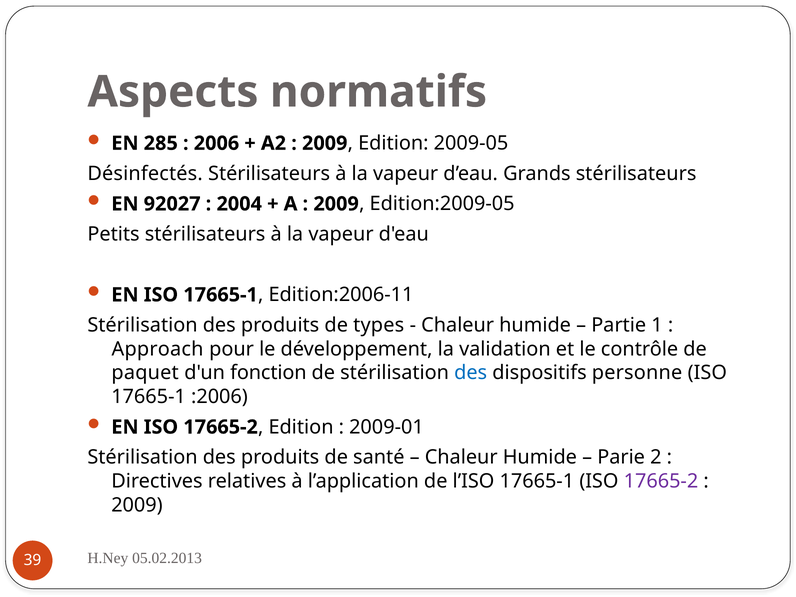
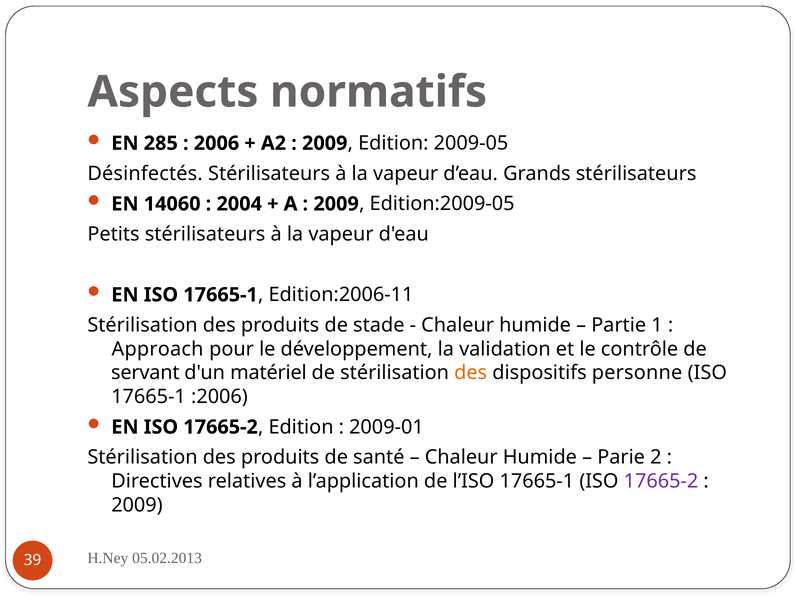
92027: 92027 -> 14060
types: types -> stade
paquet: paquet -> servant
fonction: fonction -> matériel
des at (471, 373) colour: blue -> orange
